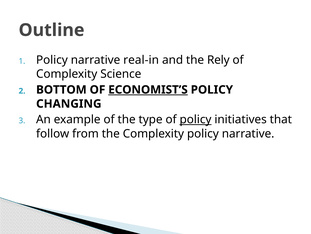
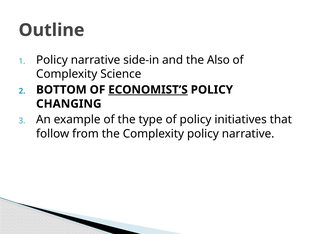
real-in: real-in -> side-in
Rely: Rely -> Also
policy at (196, 119) underline: present -> none
